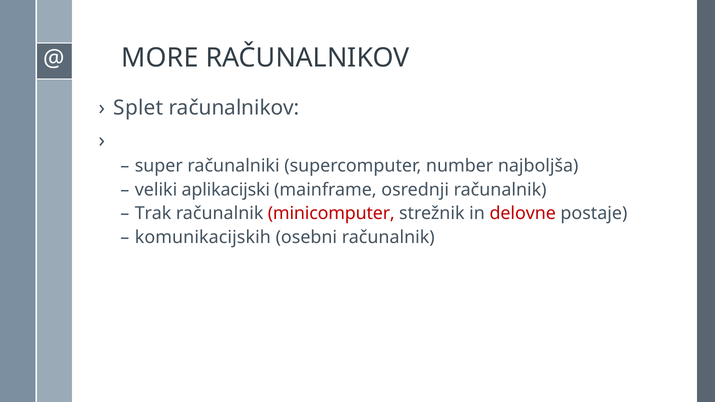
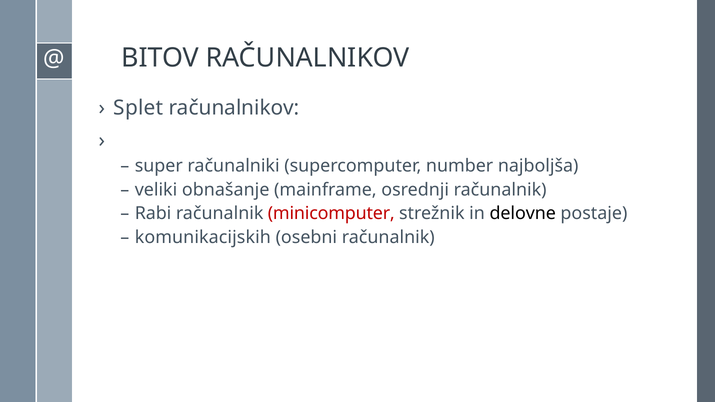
MORE: MORE -> BITOV
aplikacijski: aplikacijski -> obnašanje
Trak: Trak -> Rabi
delovne colour: red -> black
